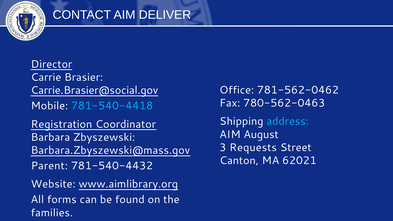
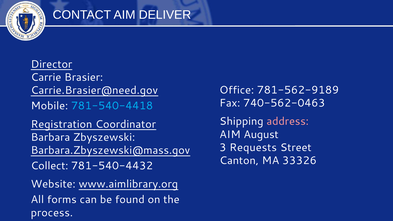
781-562-0462: 781-562-0462 -> 781-562-9189
Carrie.Brasier@social.gov: Carrie.Brasier@social.gov -> Carrie.Brasier@need.gov
780-562-0463: 780-562-0463 -> 740-562-0463
address colour: light blue -> pink
62021: 62021 -> 33326
Parent: Parent -> Collect
families: families -> process
